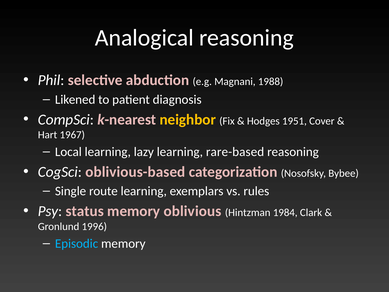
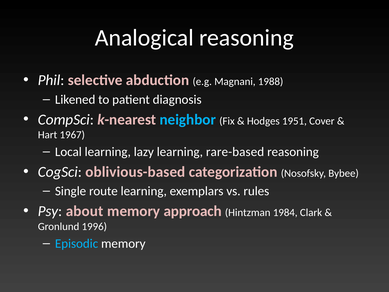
neighbor colour: yellow -> light blue
status: status -> about
oblivious: oblivious -> approach
